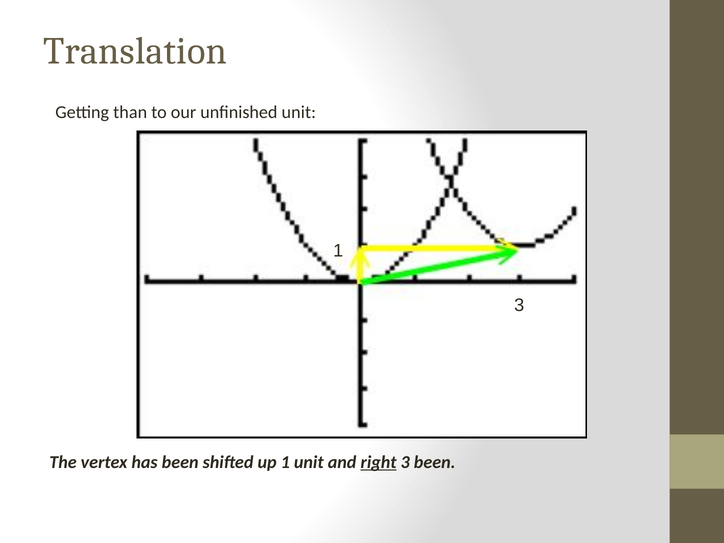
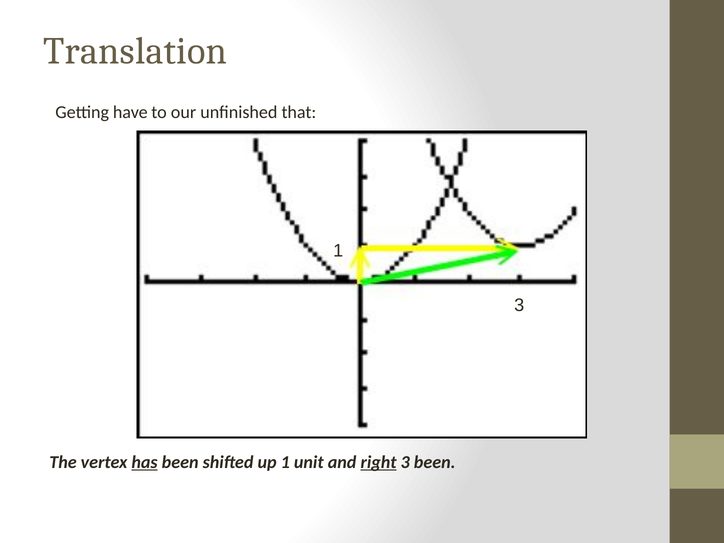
than: than -> have
unfinished unit: unit -> that
has underline: none -> present
